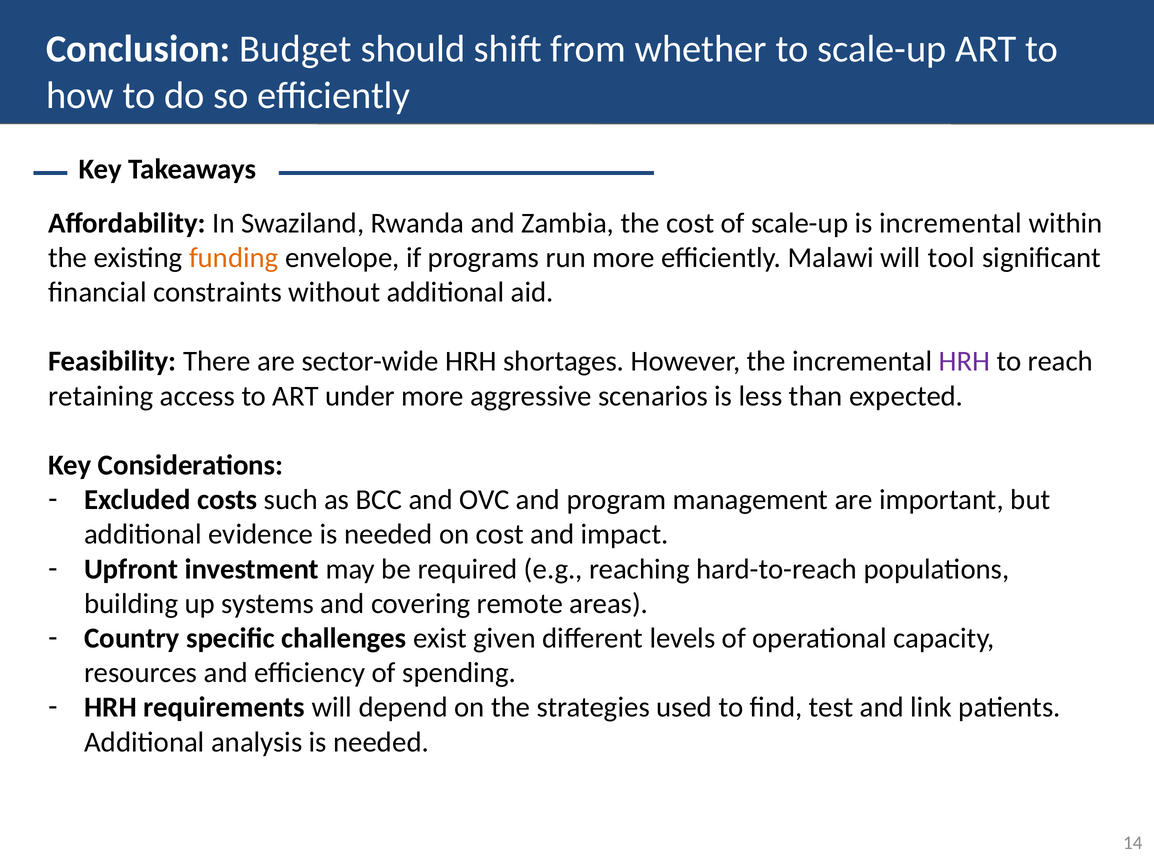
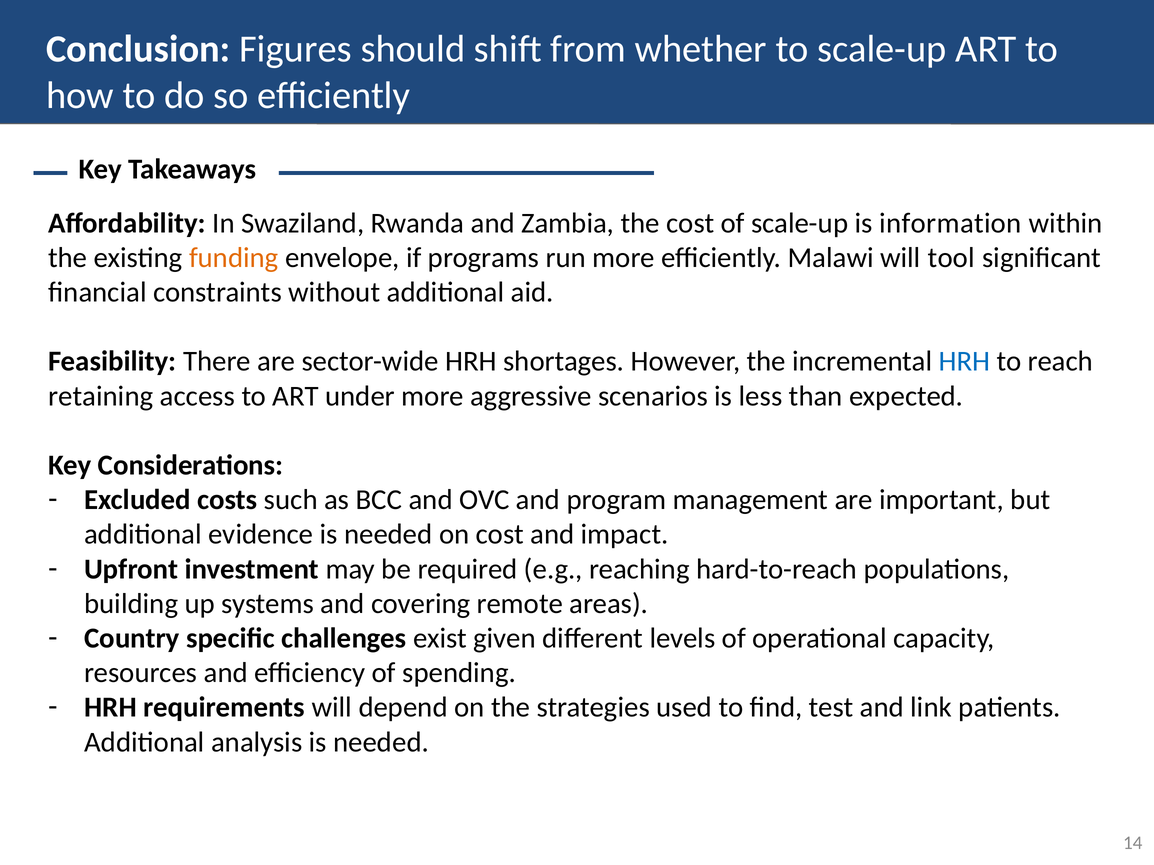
Budget: Budget -> Figures
is incremental: incremental -> information
HRH at (965, 362) colour: purple -> blue
